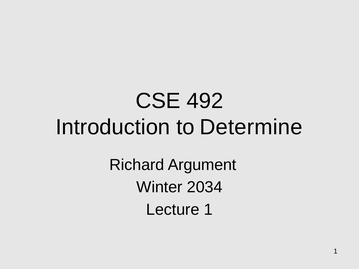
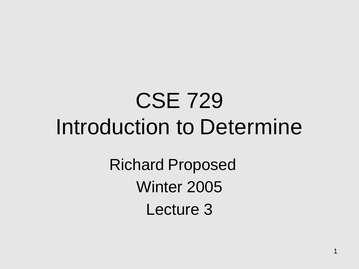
492: 492 -> 729
Argument: Argument -> Proposed
2034: 2034 -> 2005
Lecture 1: 1 -> 3
